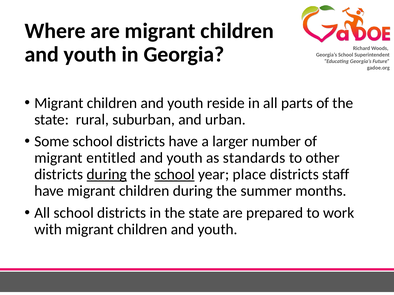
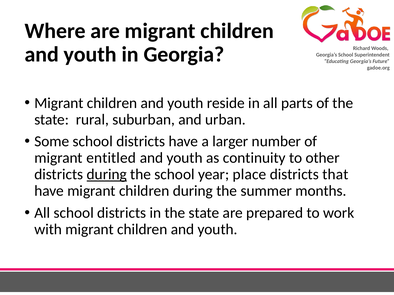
standards: standards -> continuity
school at (175, 175) underline: present -> none
staff: staff -> that
